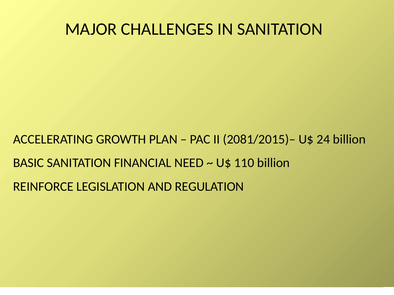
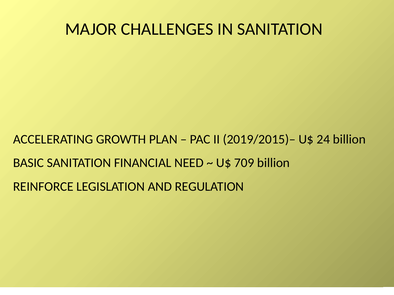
2081/2015)–: 2081/2015)– -> 2019/2015)–
110: 110 -> 709
